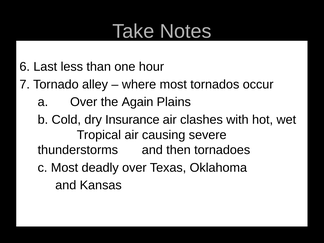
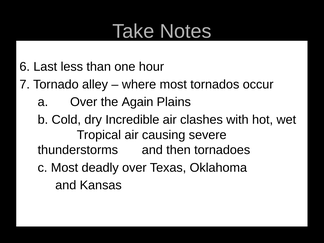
Insurance: Insurance -> Incredible
